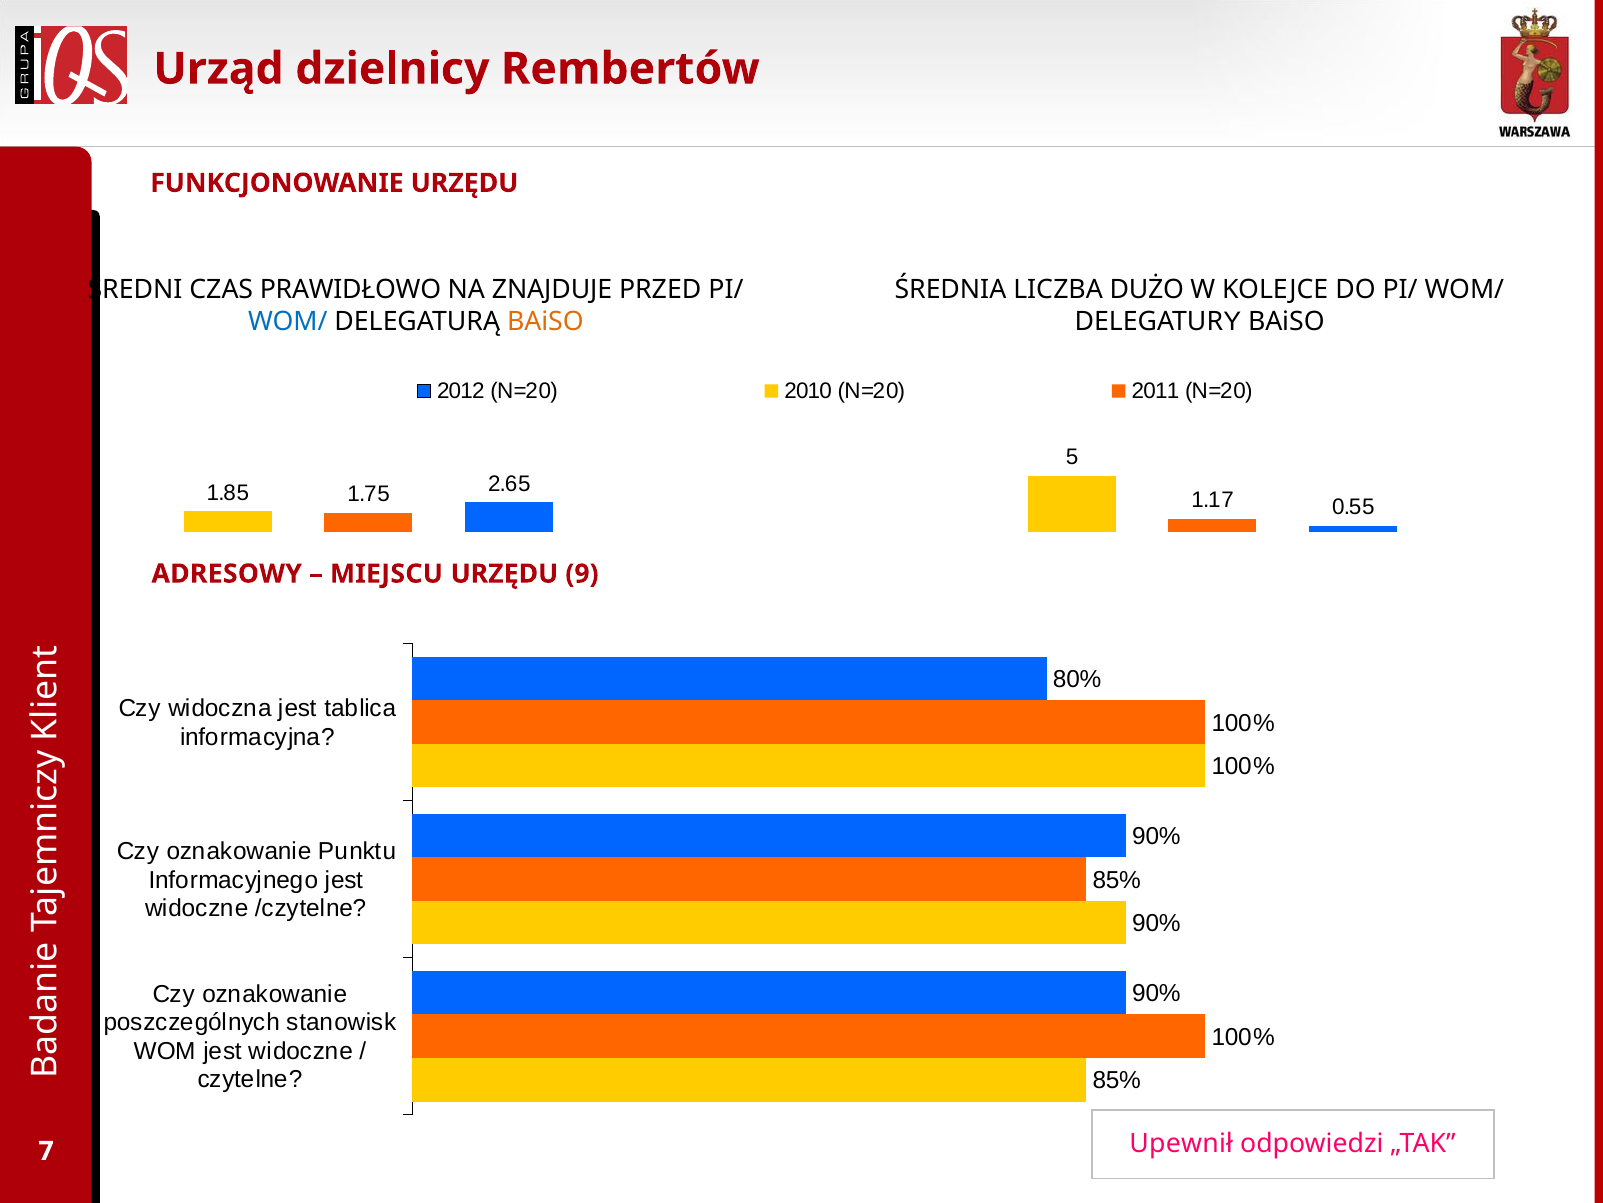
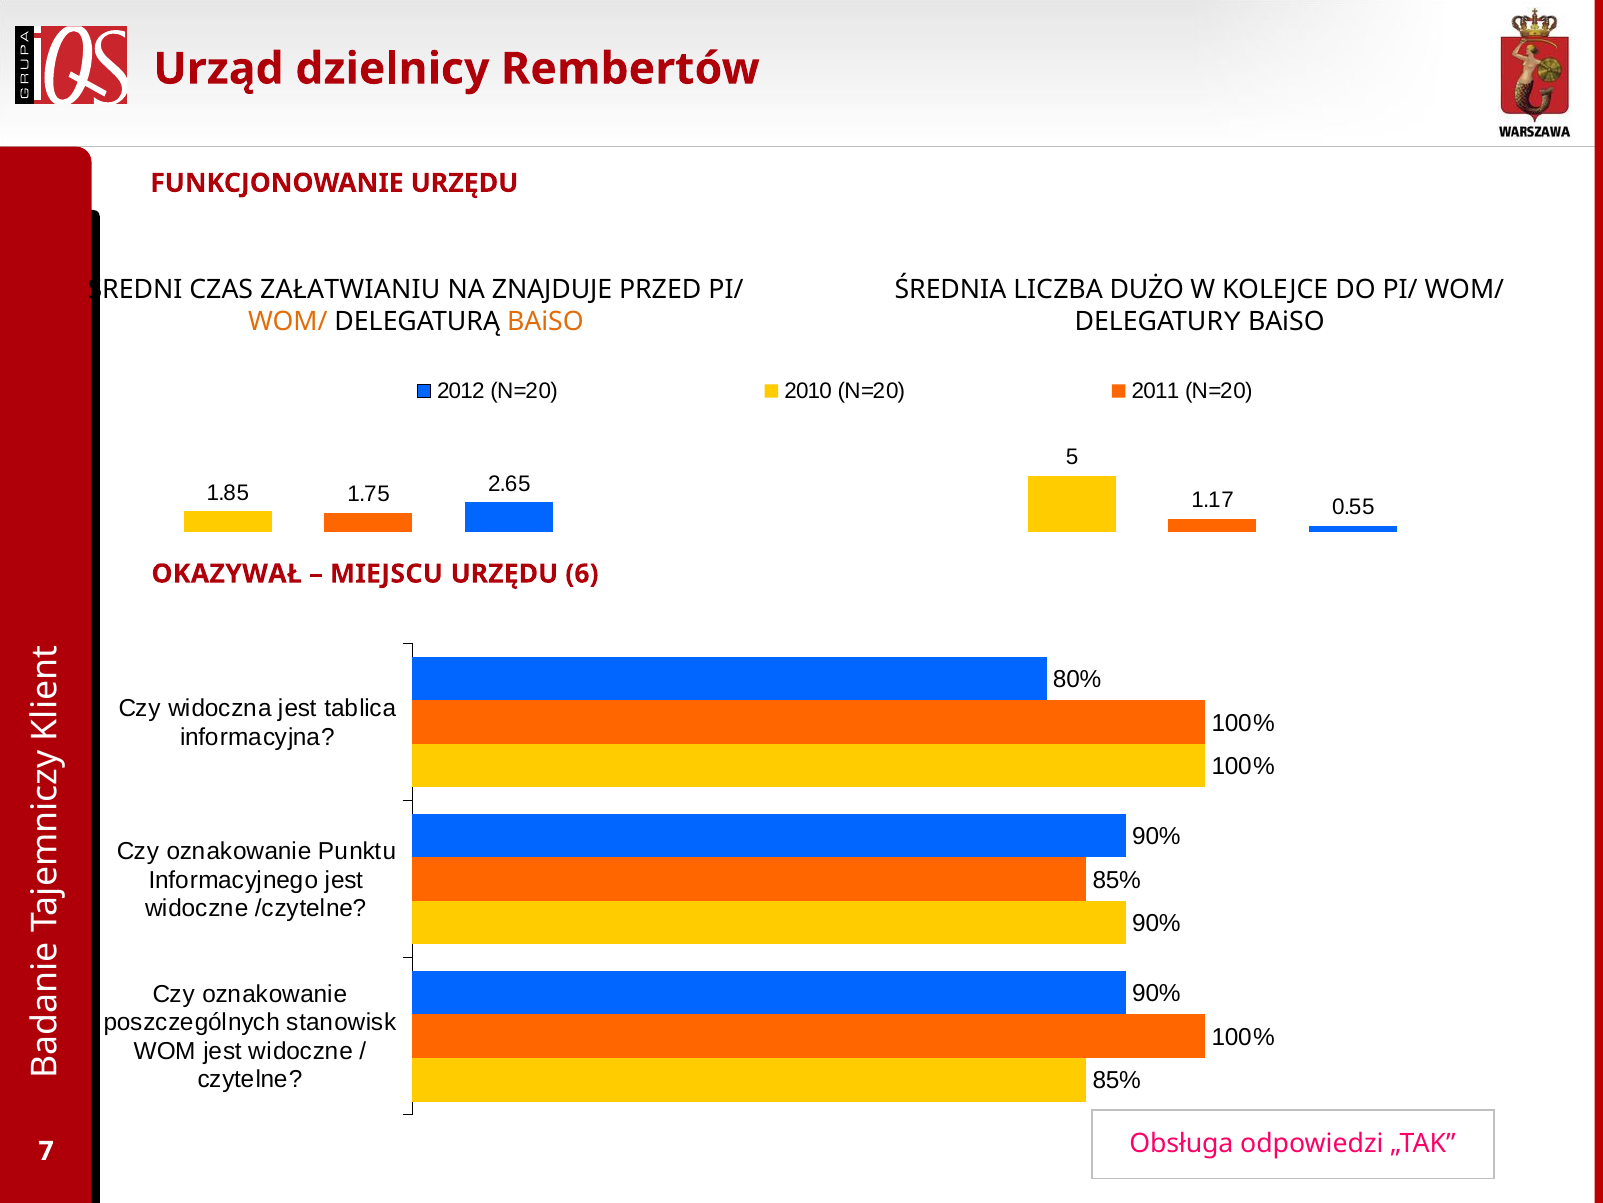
PRAWIDŁOWO: PRAWIDŁOWO -> ZAŁATWIANIU
WOM/ at (288, 322) colour: blue -> orange
ADRESOWY: ADRESOWY -> OKAZYWAŁ
9: 9 -> 6
Upewnił: Upewnił -> Obsługa
